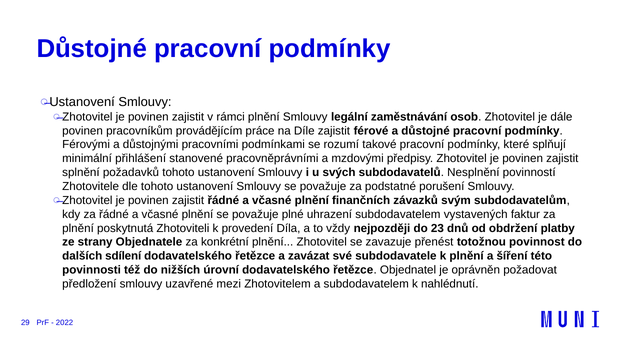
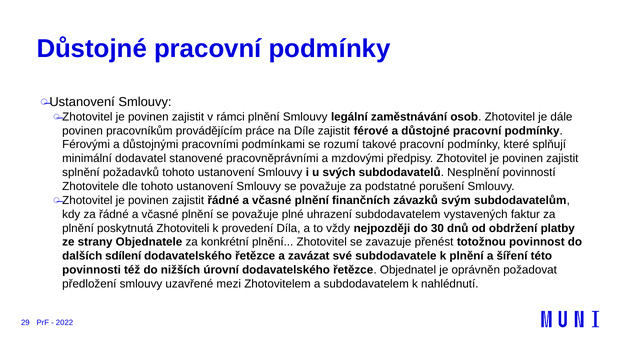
přihlášení: přihlášení -> dodavatel
23: 23 -> 30
